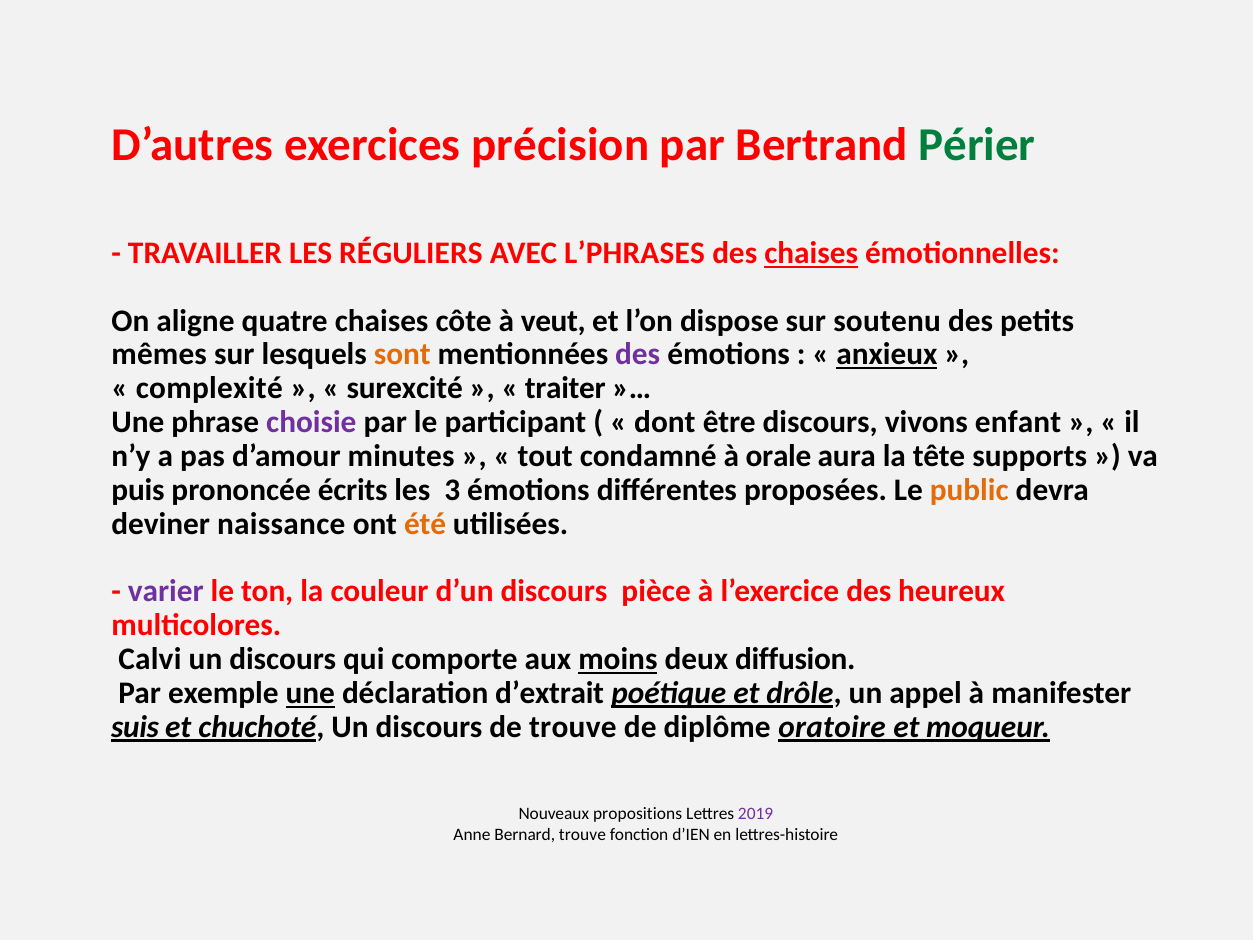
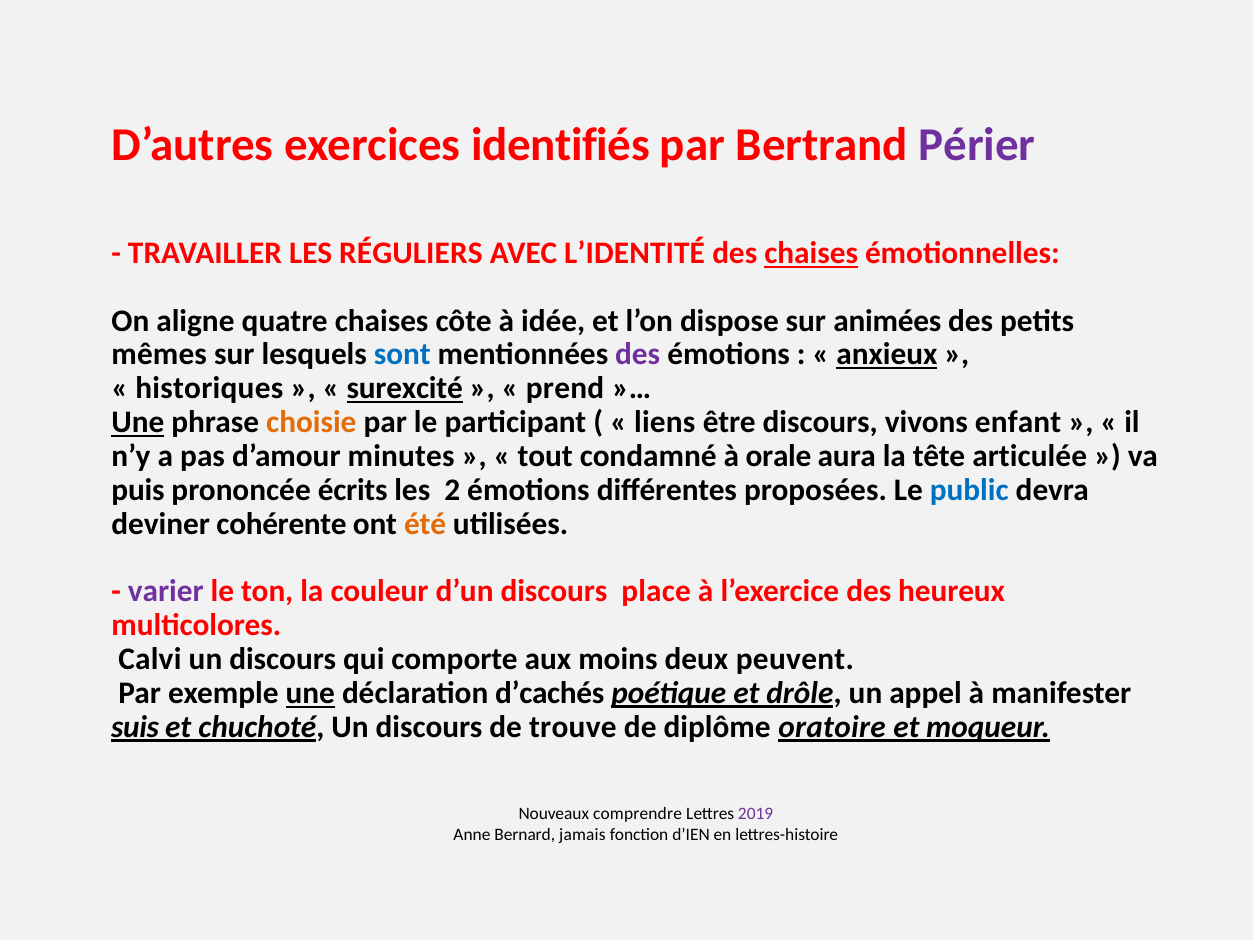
précision: précision -> identifiés
Périer colour: green -> purple
L’PHRASES: L’PHRASES -> L’IDENTITÉ
veut: veut -> idée
soutenu: soutenu -> animées
sont colour: orange -> blue
complexité: complexité -> historiques
surexcité underline: none -> present
traiter: traiter -> prend
Une at (138, 422) underline: none -> present
choisie colour: purple -> orange
dont: dont -> liens
supports: supports -> articulée
3: 3 -> 2
public colour: orange -> blue
naissance: naissance -> cohérente
pièce: pièce -> place
moins underline: present -> none
diffusion: diffusion -> peuvent
d’extrait: d’extrait -> d’cachés
propositions: propositions -> comprendre
Bernard trouve: trouve -> jamais
